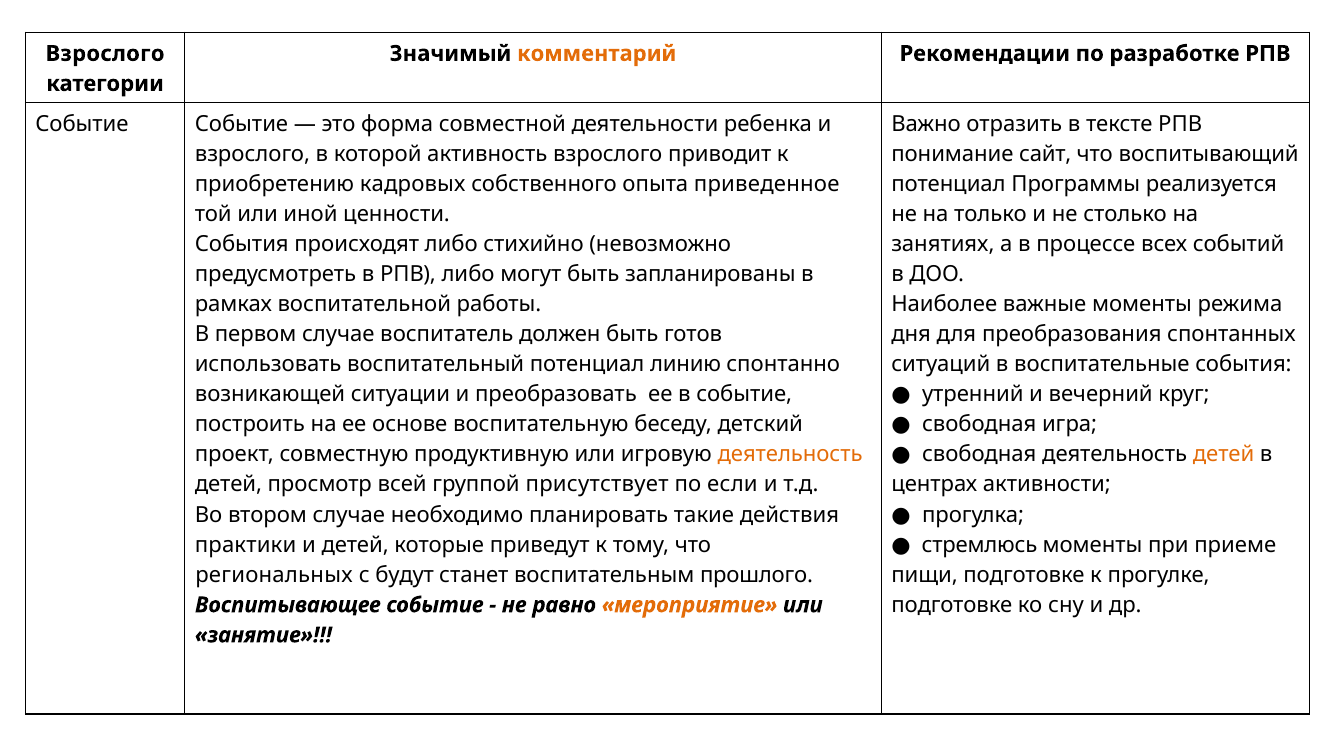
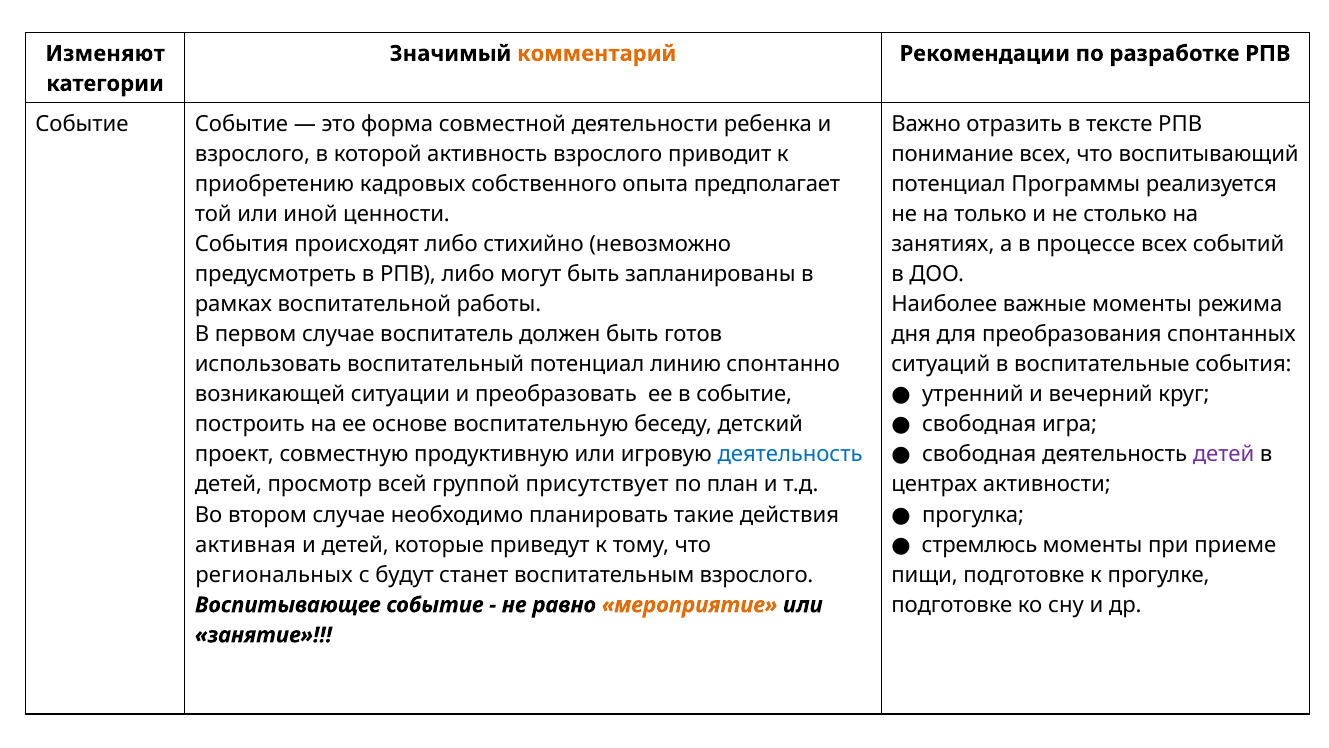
Взрослого at (105, 54): Взрослого -> Изменяют
понимание сайт: сайт -> всех
приведенное: приведенное -> предполагает
детей at (1224, 454) colour: orange -> purple
деятельность at (790, 454) colour: orange -> blue
если: если -> план
практики: практики -> активная
воспитательным прошлого: прошлого -> взрослого
